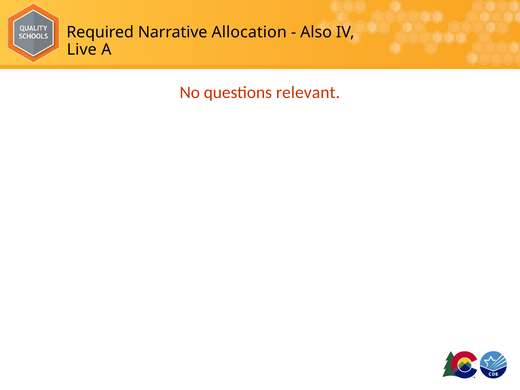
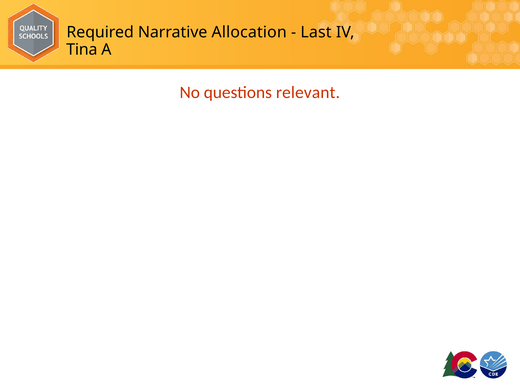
Also: Also -> Last
Live: Live -> Tina
